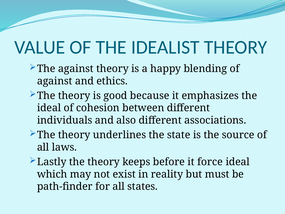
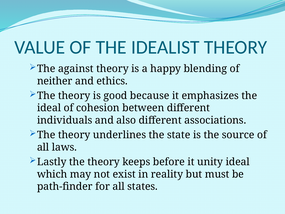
against at (55, 81): against -> neither
force: force -> unity
